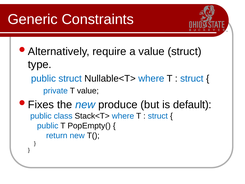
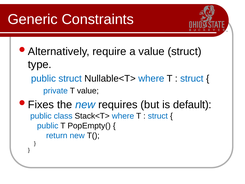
produce: produce -> requires
